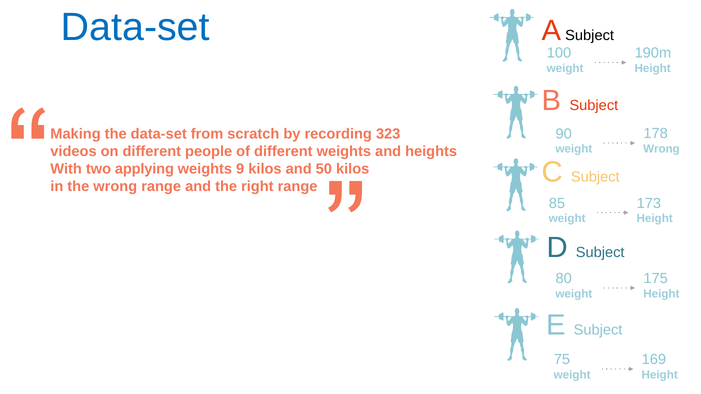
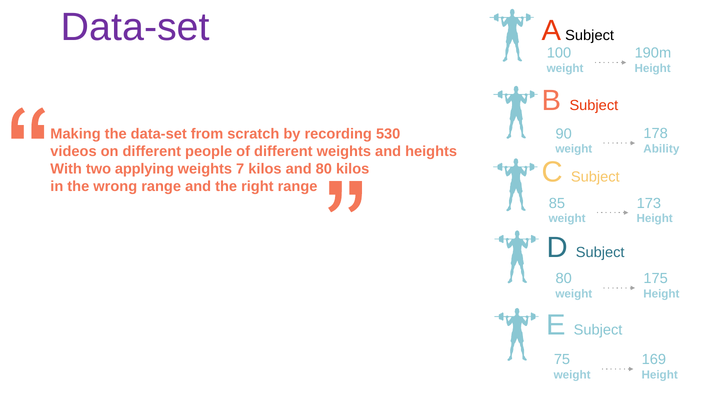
Data-set at (135, 27) colour: blue -> purple
323: 323 -> 530
Wrong at (661, 149): Wrong -> Ability
9: 9 -> 7
and 50: 50 -> 80
